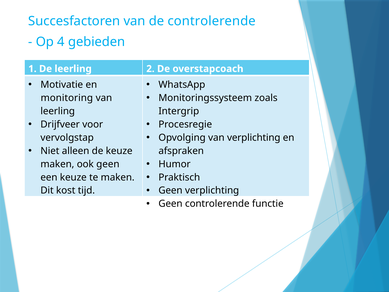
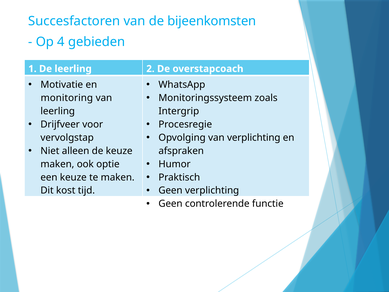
de controlerende: controlerende -> bijeenkomsten
ook geen: geen -> optie
